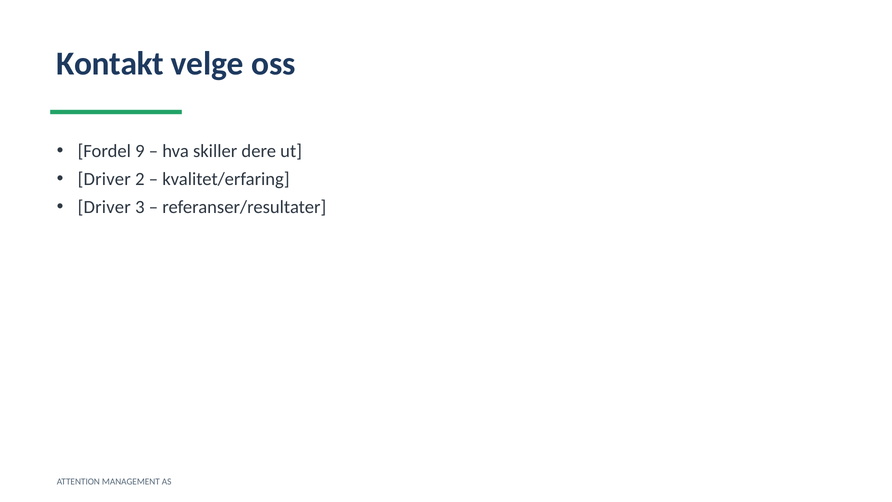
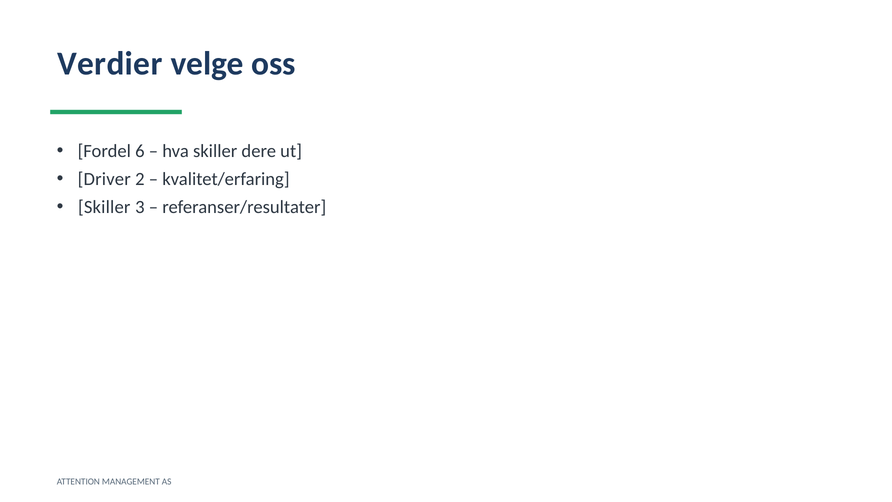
Kontakt: Kontakt -> Verdier
9: 9 -> 6
Driver at (104, 207): Driver -> Skiller
